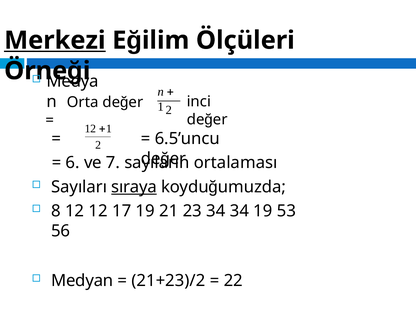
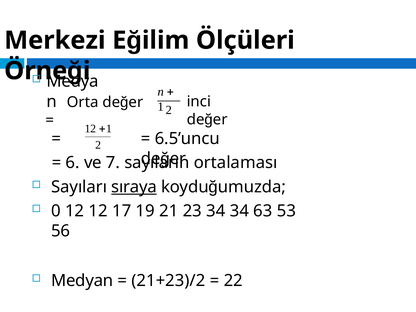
Merkezi underline: present -> none
8: 8 -> 0
34 19: 19 -> 63
